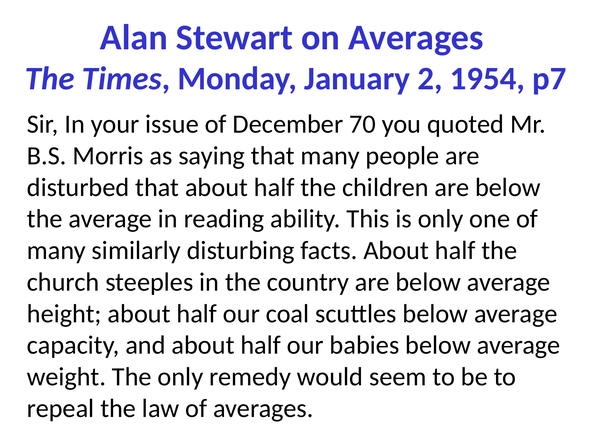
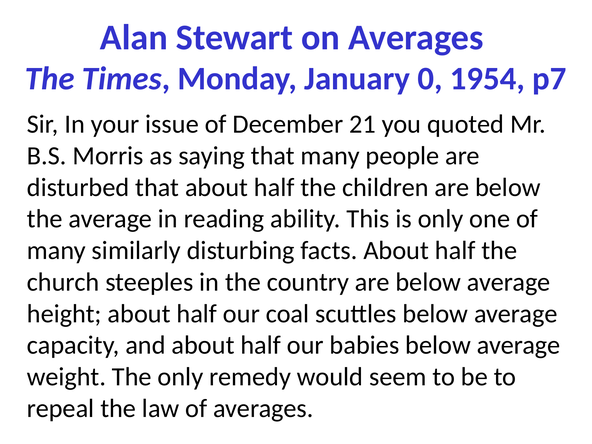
2: 2 -> 0
70: 70 -> 21
